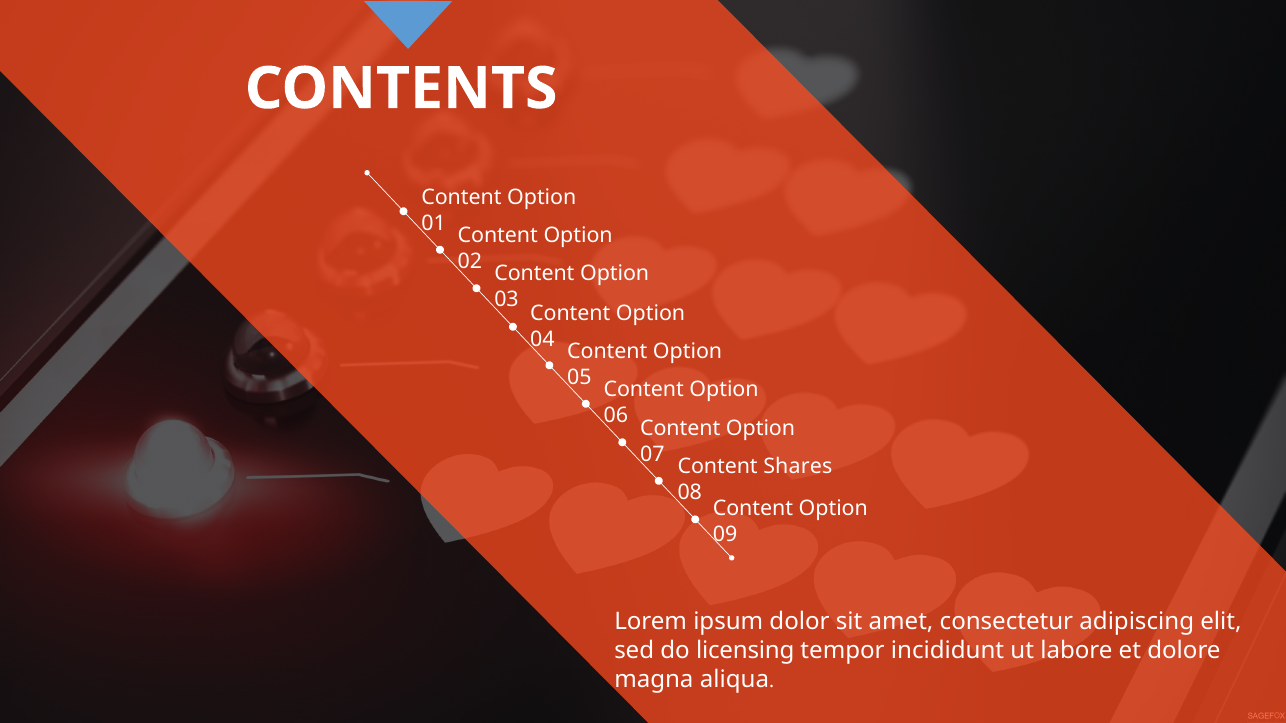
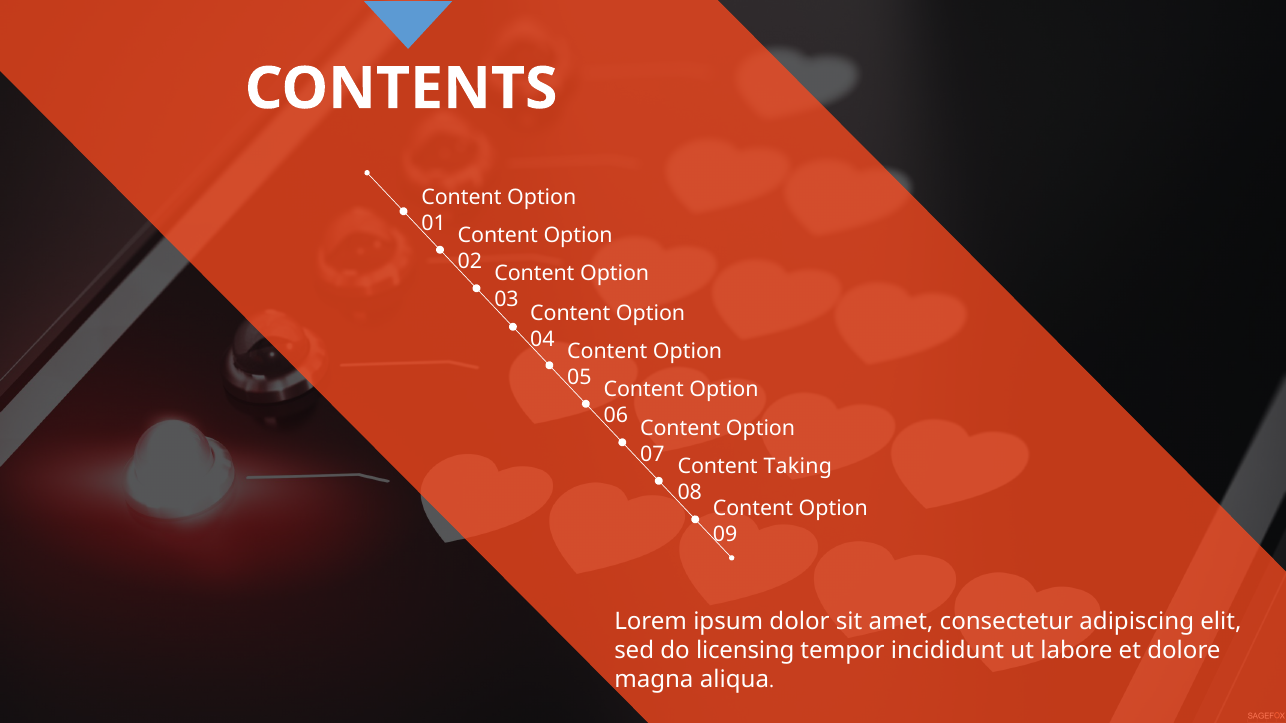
Shares: Shares -> Taking
